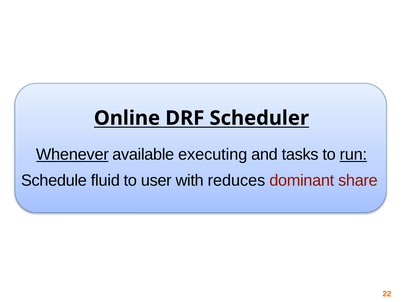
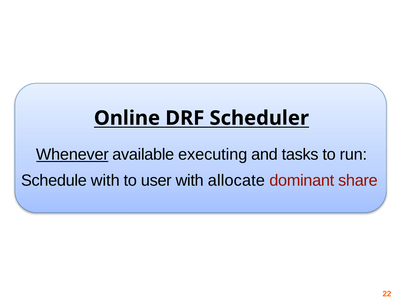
run underline: present -> none
Schedule fluid: fluid -> with
reduces: reduces -> allocate
